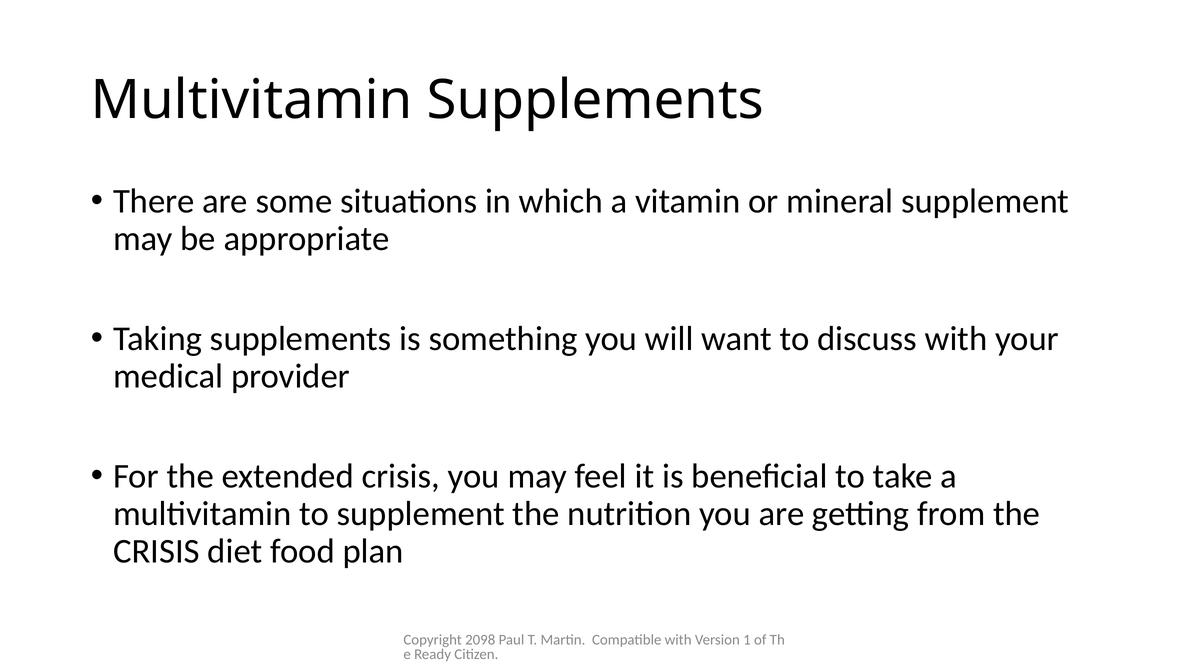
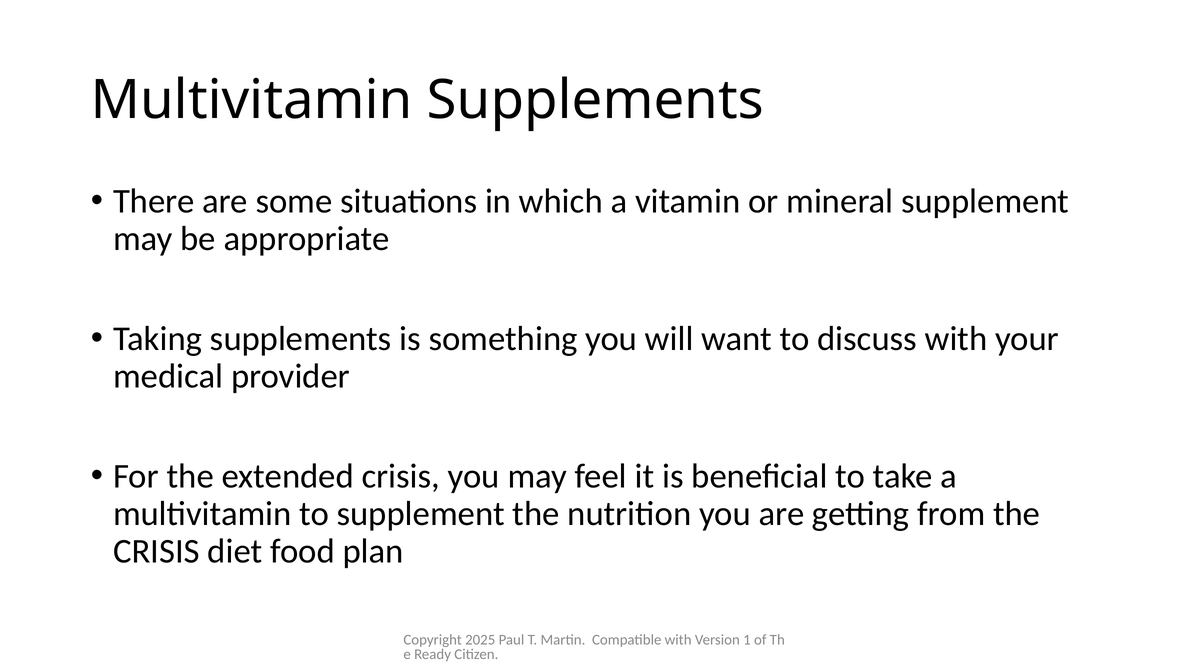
2098: 2098 -> 2025
